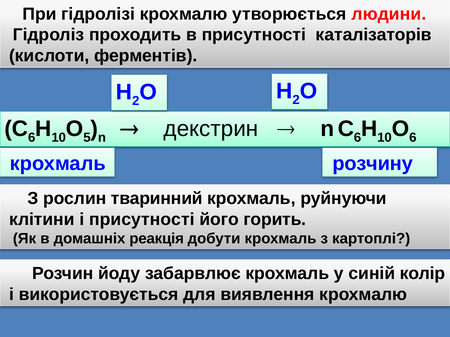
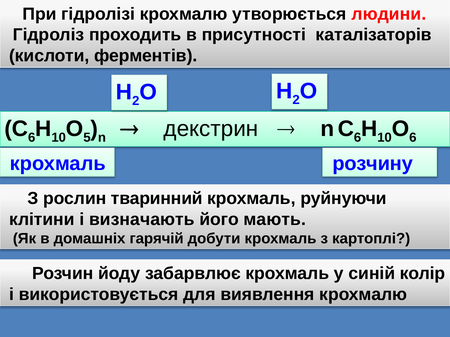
і присутності: присутності -> визначають
горить: горить -> мають
реакція: реакція -> гарячій
